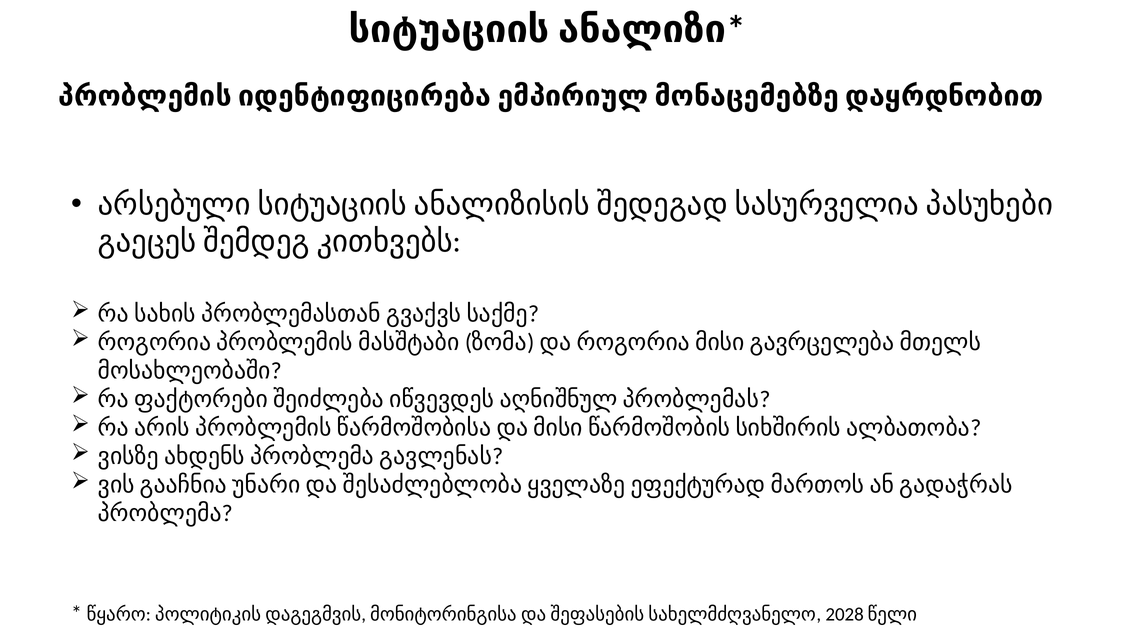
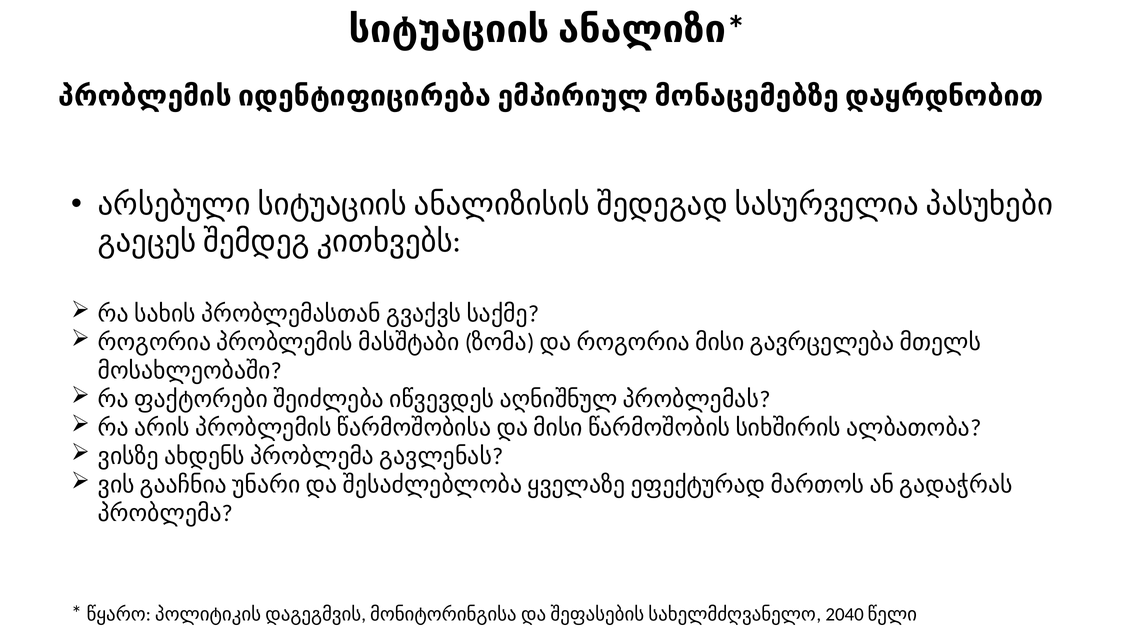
2028: 2028 -> 2040
